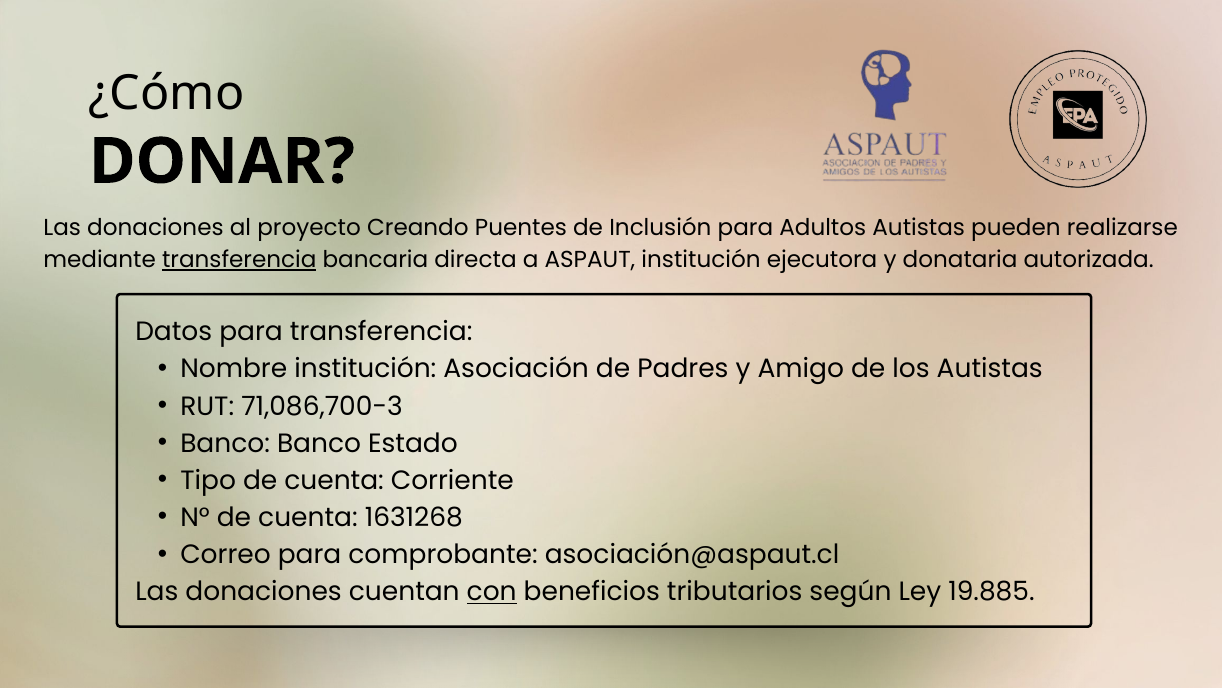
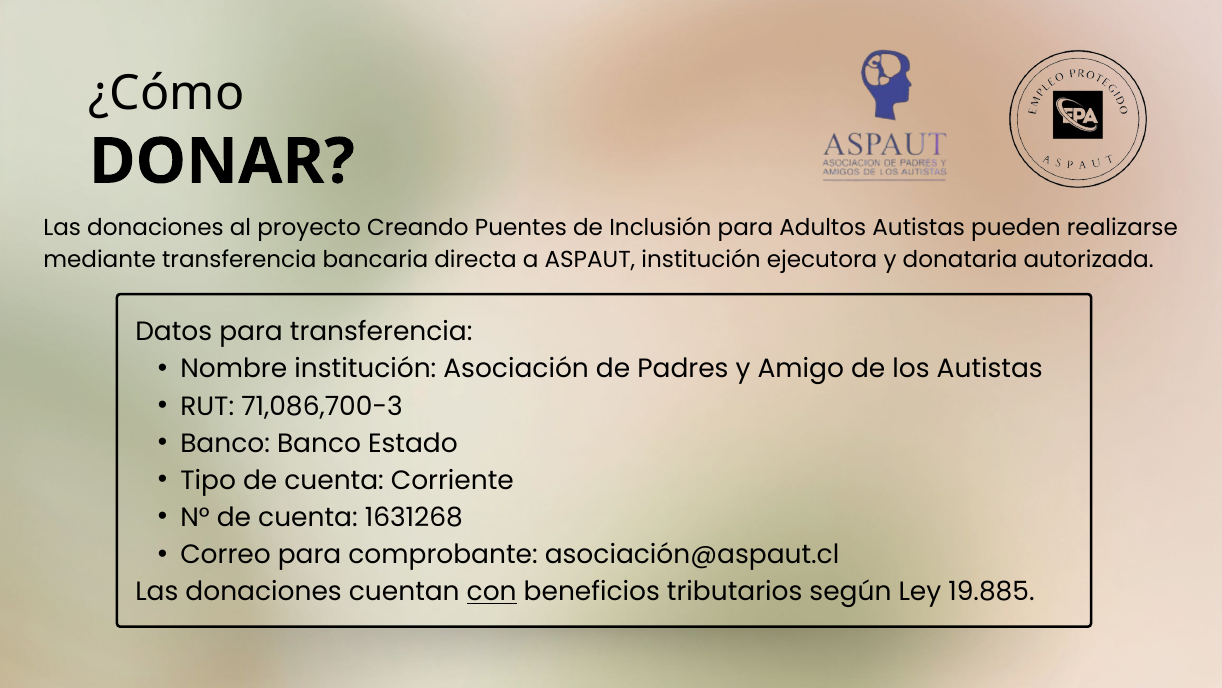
transferencia at (239, 260) underline: present -> none
